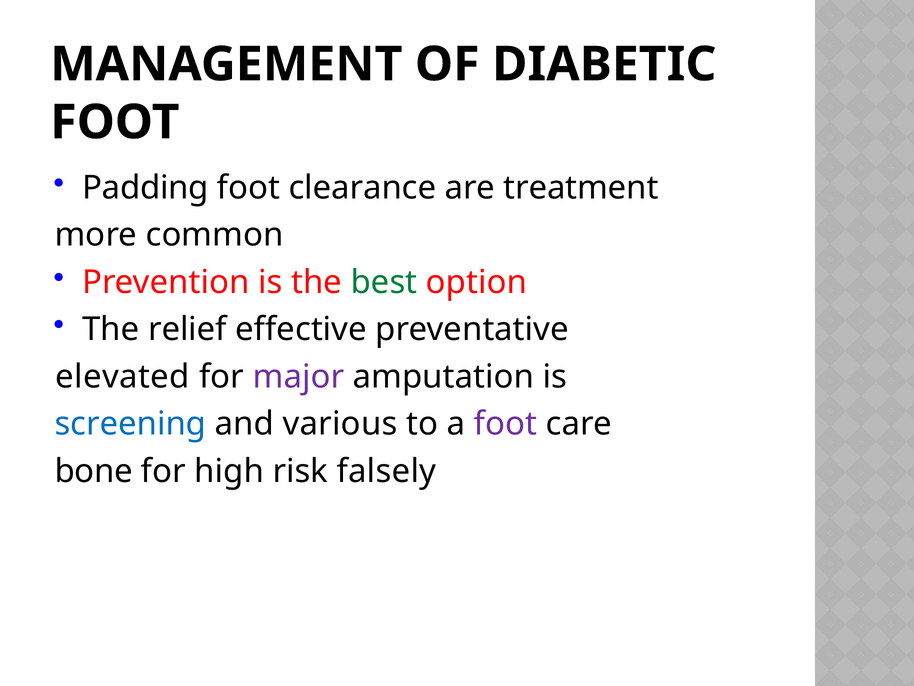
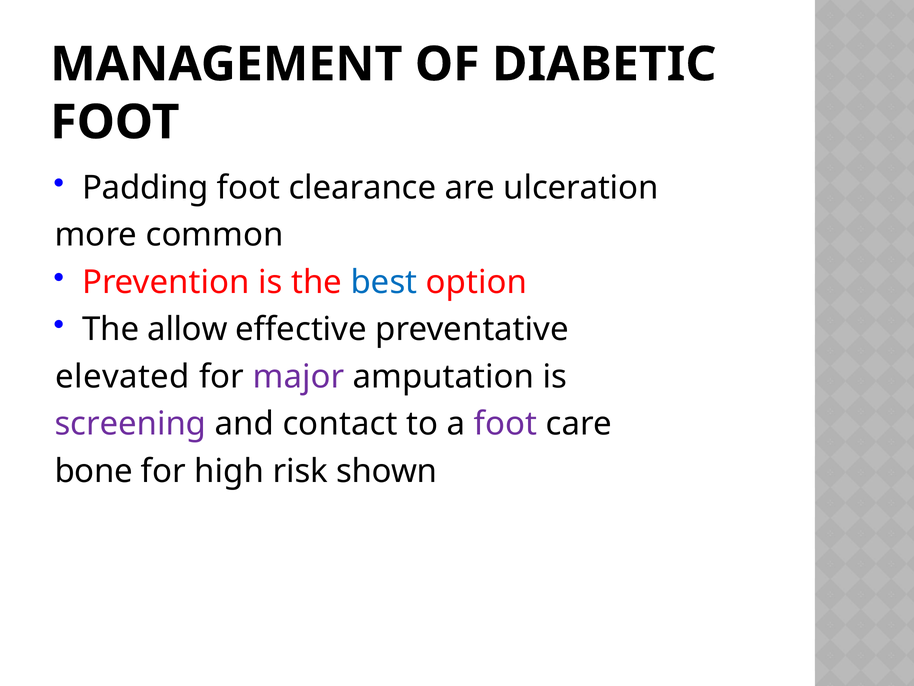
treatment: treatment -> ulceration
best colour: green -> blue
relief: relief -> allow
screening colour: blue -> purple
various: various -> contact
falsely: falsely -> shown
